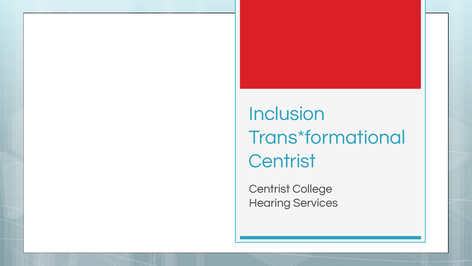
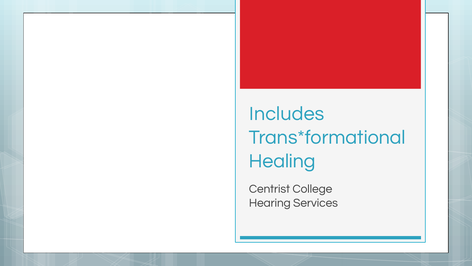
Inclusion: Inclusion -> Includes
Centrist at (282, 161): Centrist -> Healing
